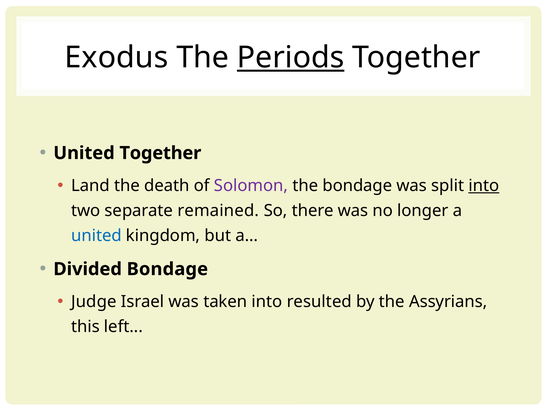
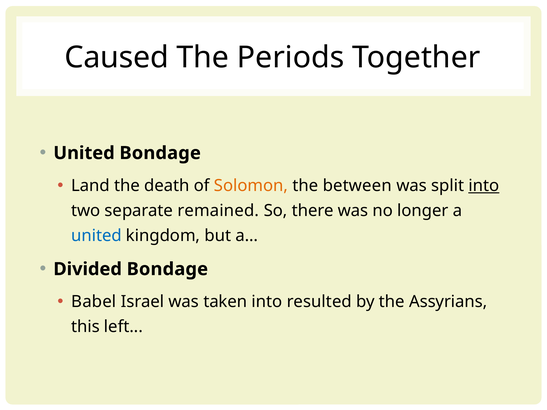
Exodus: Exodus -> Caused
Periods underline: present -> none
United Together: Together -> Bondage
Solomon colour: purple -> orange
the bondage: bondage -> between
Judge: Judge -> Babel
